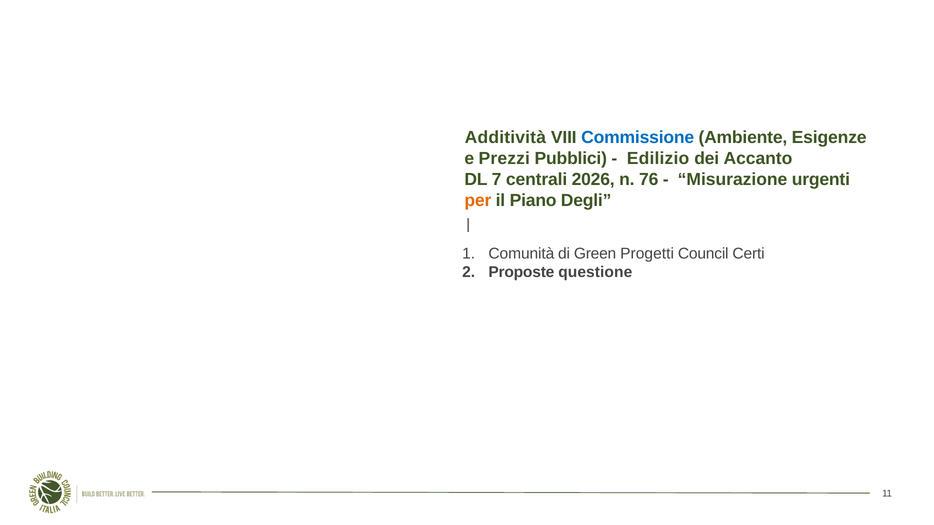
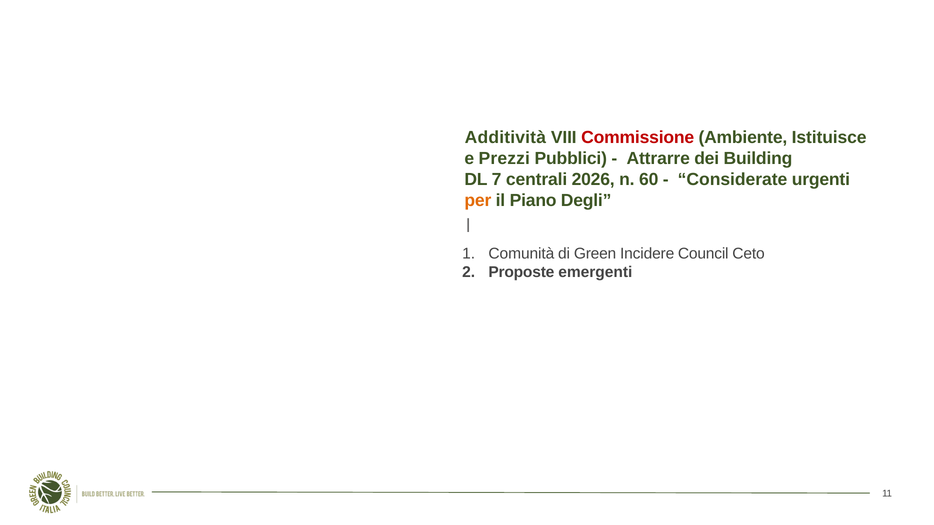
Commissione colour: blue -> red
Esigenze: Esigenze -> Istituisce
Edilizio: Edilizio -> Attrarre
Accanto: Accanto -> Building
76: 76 -> 60
Misurazione: Misurazione -> Considerate
Progetti: Progetti -> Incidere
Certi: Certi -> Ceto
questione: questione -> emergenti
